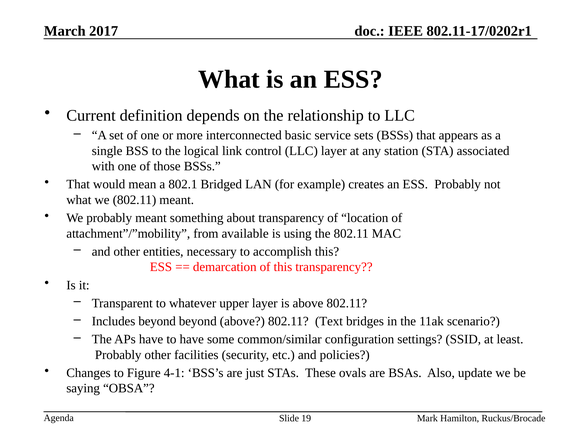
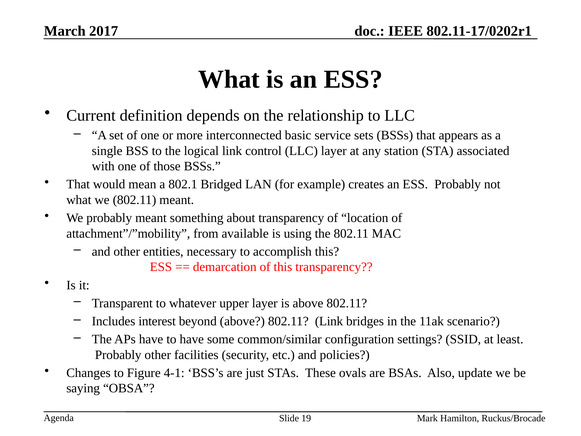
Includes beyond: beyond -> interest
802.11 Text: Text -> Link
